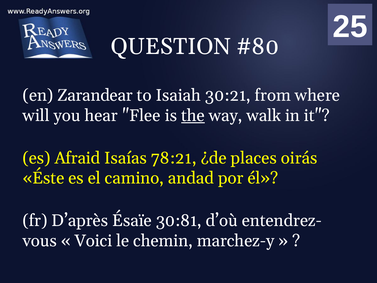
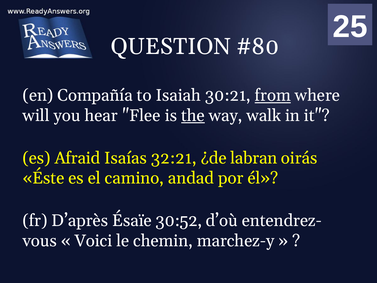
Zarandear: Zarandear -> Compañía
from underline: none -> present
78:21: 78:21 -> 32:21
places: places -> labran
30:81: 30:81 -> 30:52
